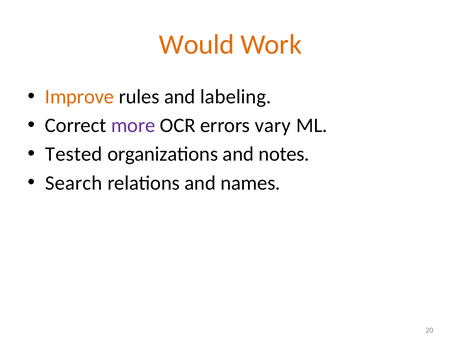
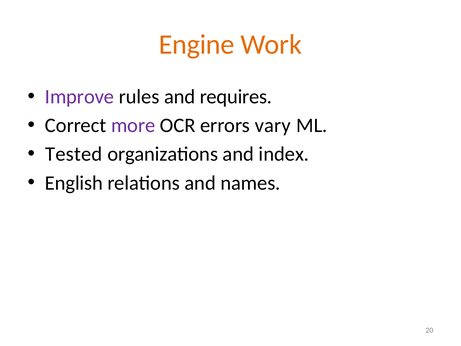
Would: Would -> Engine
Improve colour: orange -> purple
labeling: labeling -> requires
notes: notes -> index
Search: Search -> English
